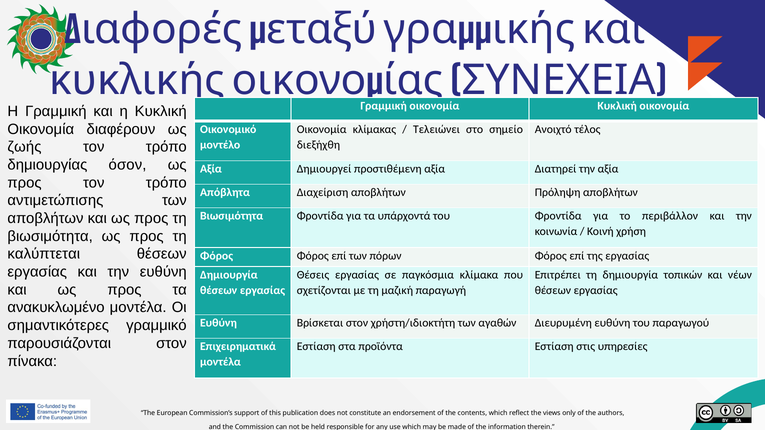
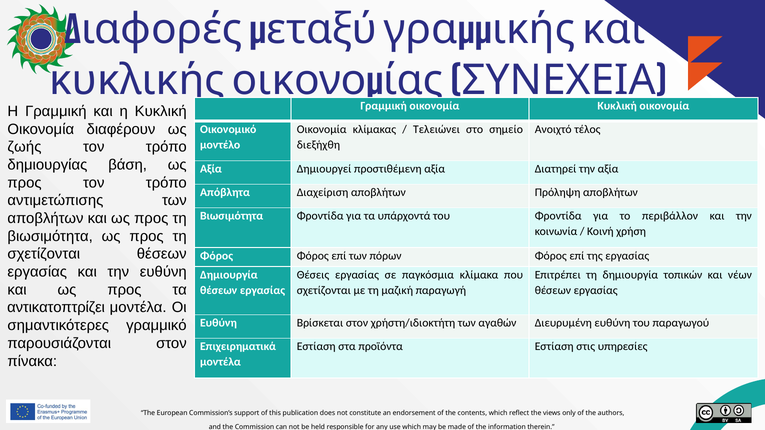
όσον: όσον -> βάση
καλύπτεται at (44, 254): καλύπτεται -> σχετίζονται
ανακυκλωμένο: ανακυκλωμένο -> αντικατοπτρίζει
